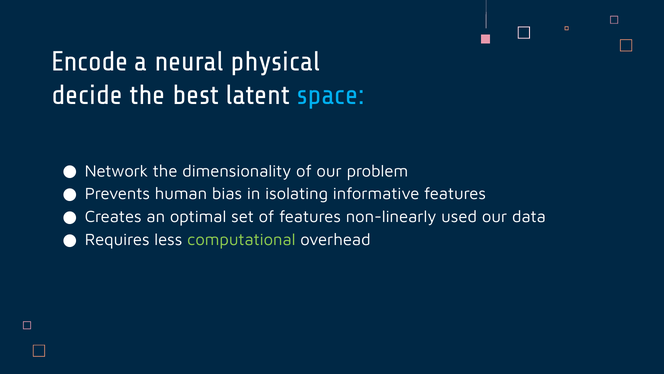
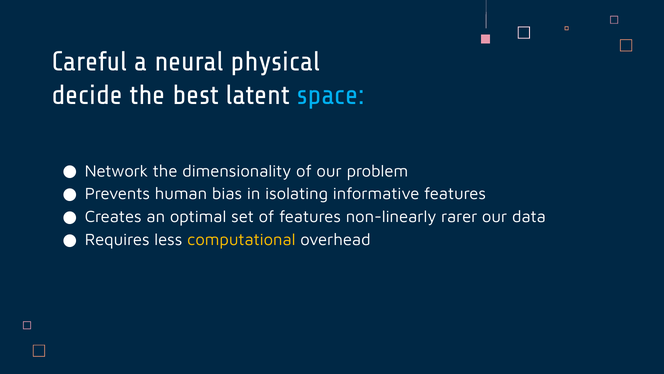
Encode: Encode -> Careful
used: used -> rarer
computational colour: light green -> yellow
